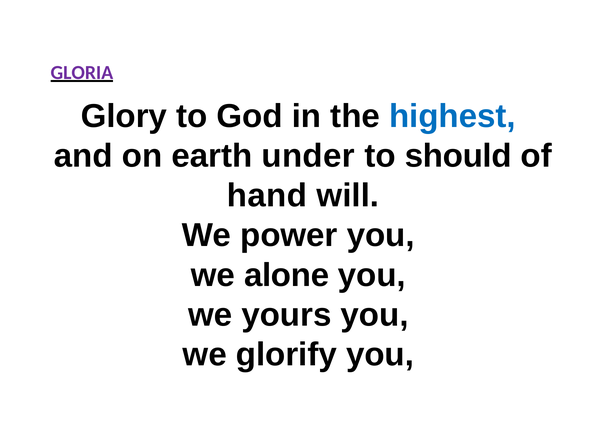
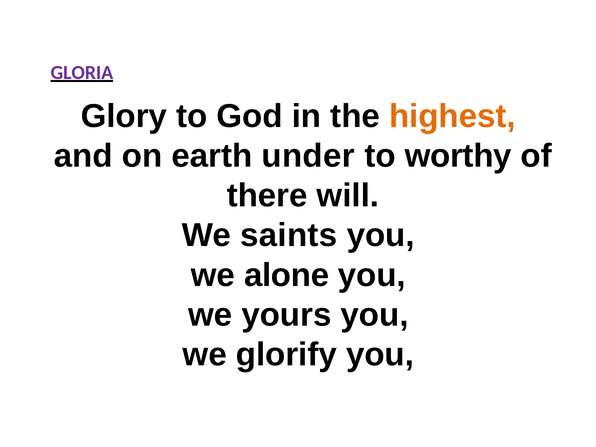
highest colour: blue -> orange
should: should -> worthy
hand: hand -> there
power: power -> saints
